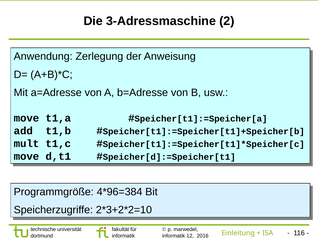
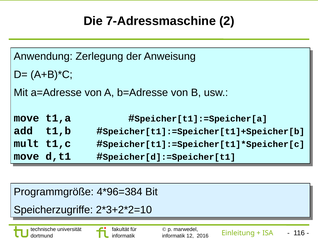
3-Adressmaschine: 3-Adressmaschine -> 7-Adressmaschine
